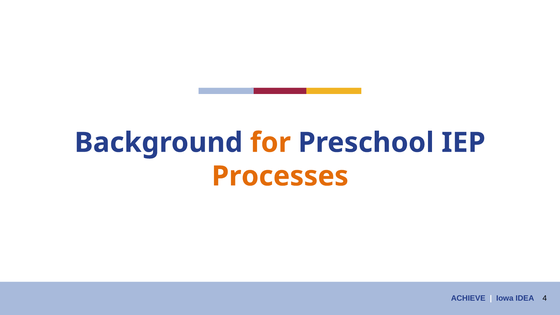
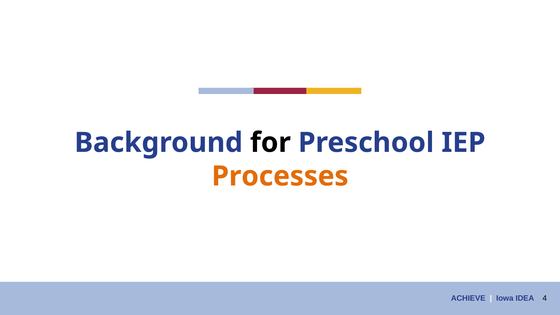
for colour: orange -> black
